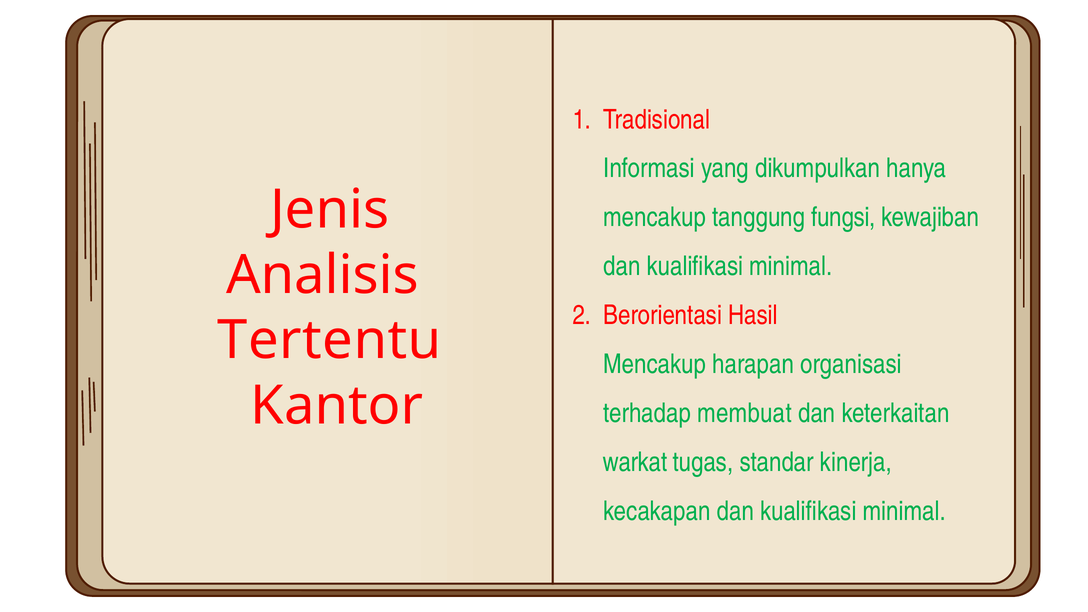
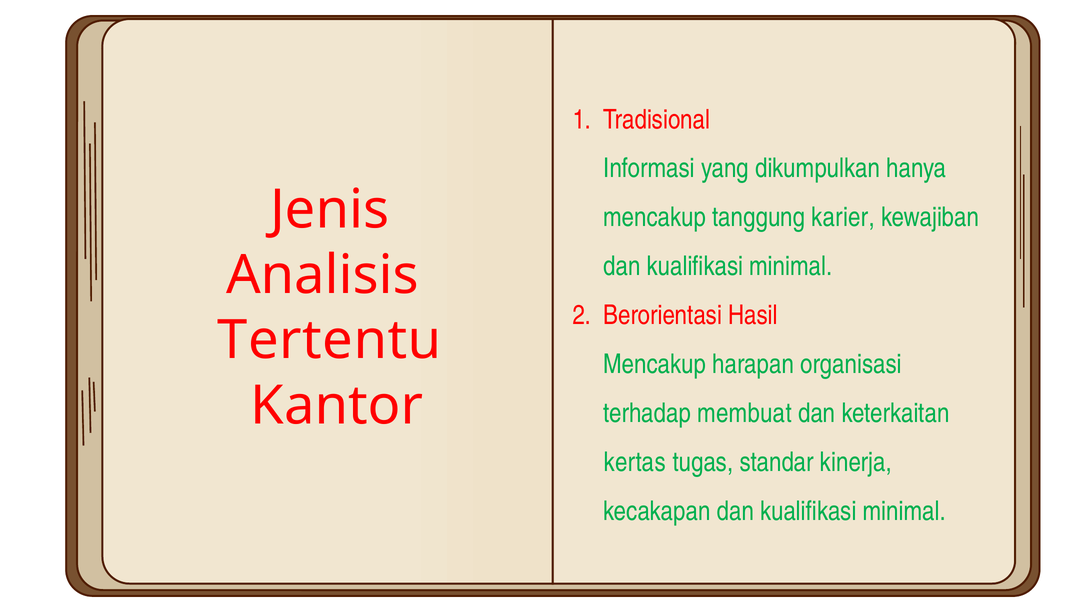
fungsi: fungsi -> karier
warkat: warkat -> kertas
